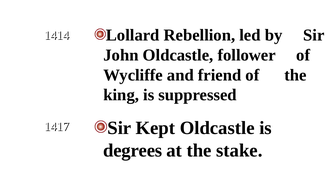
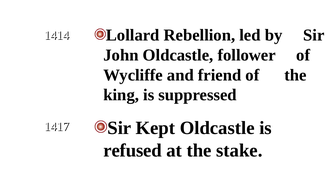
degrees: degrees -> refused
